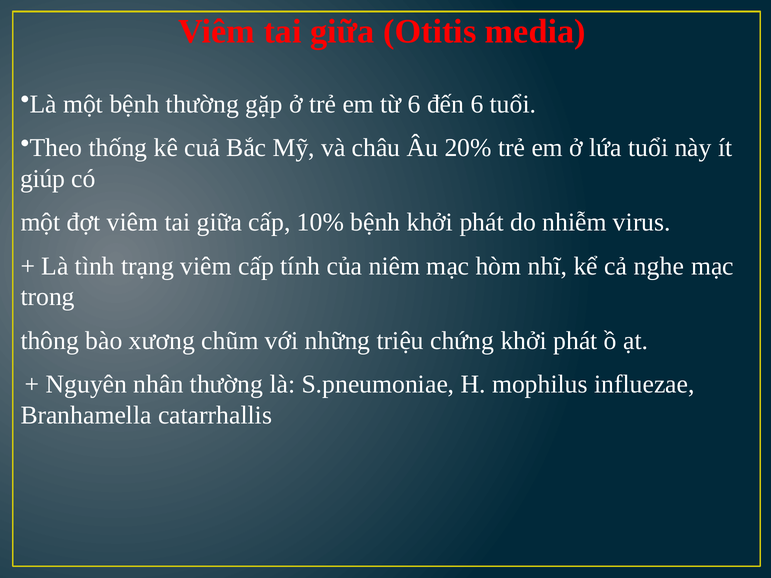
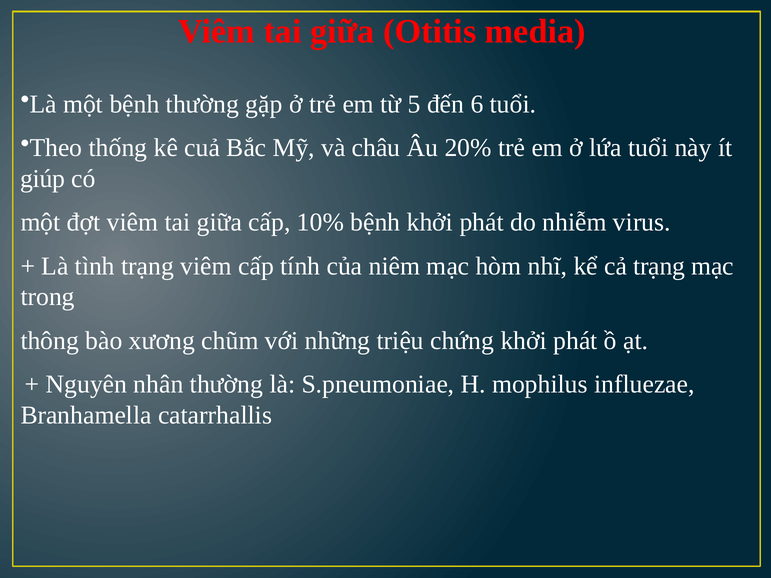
từ 6: 6 -> 5
cả nghe: nghe -> trạng
